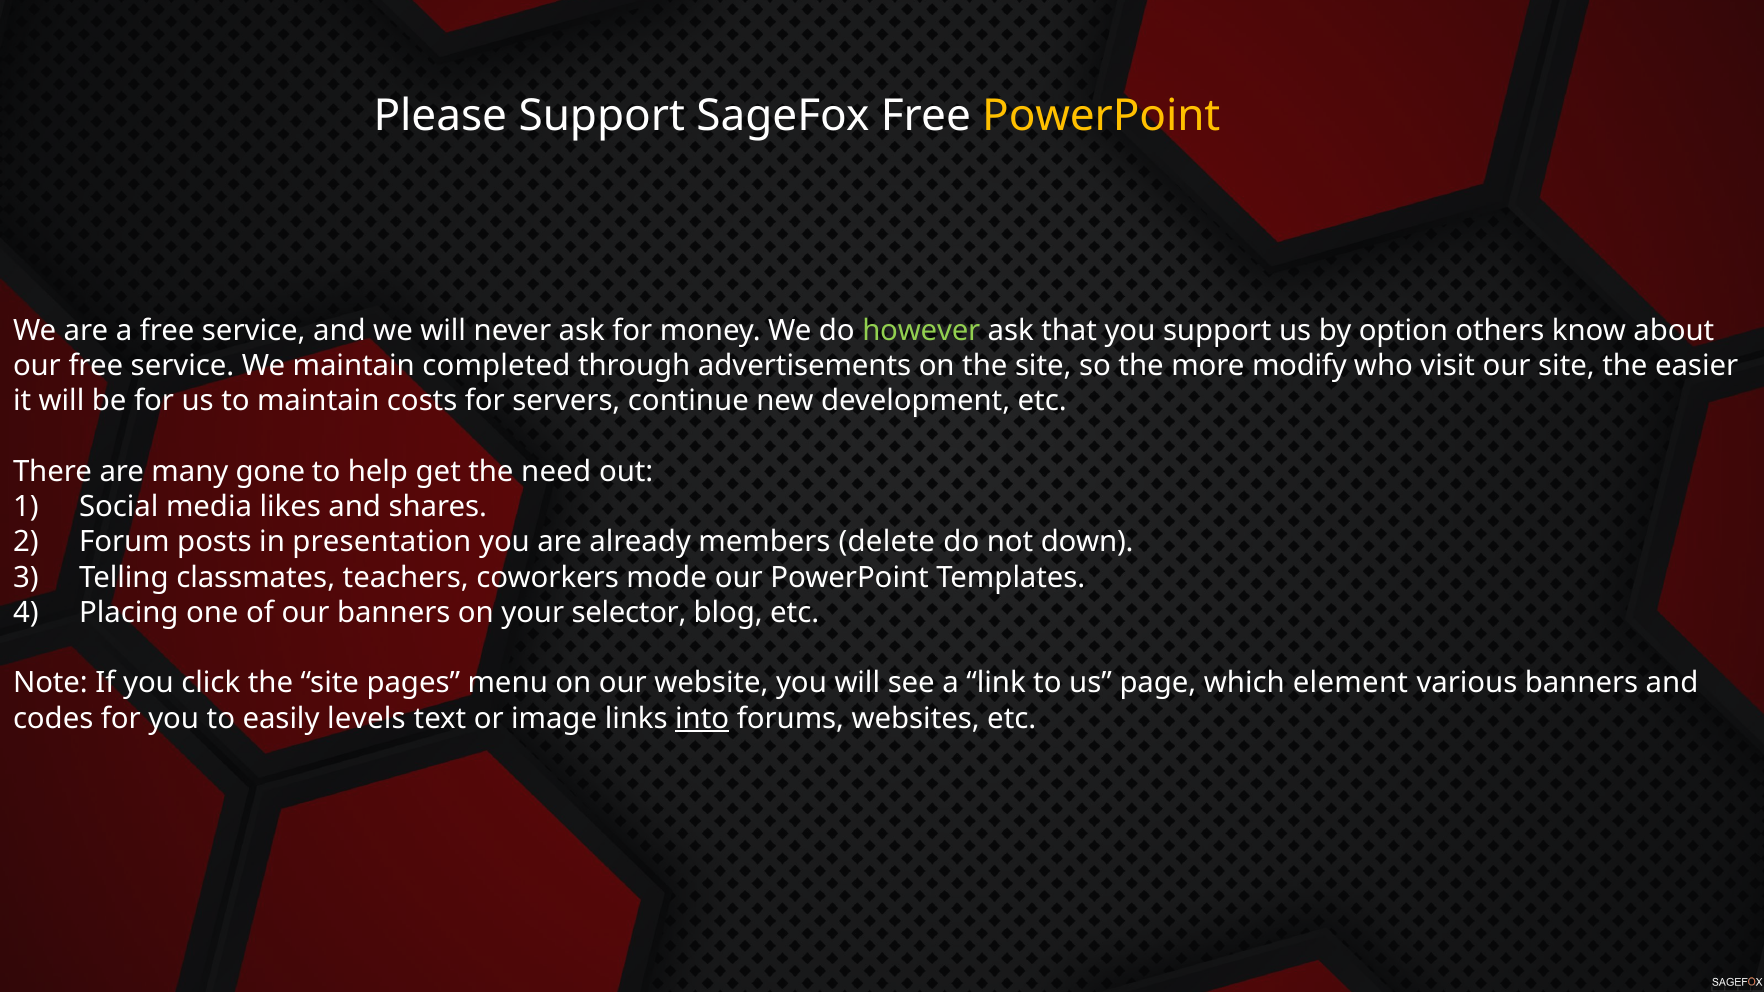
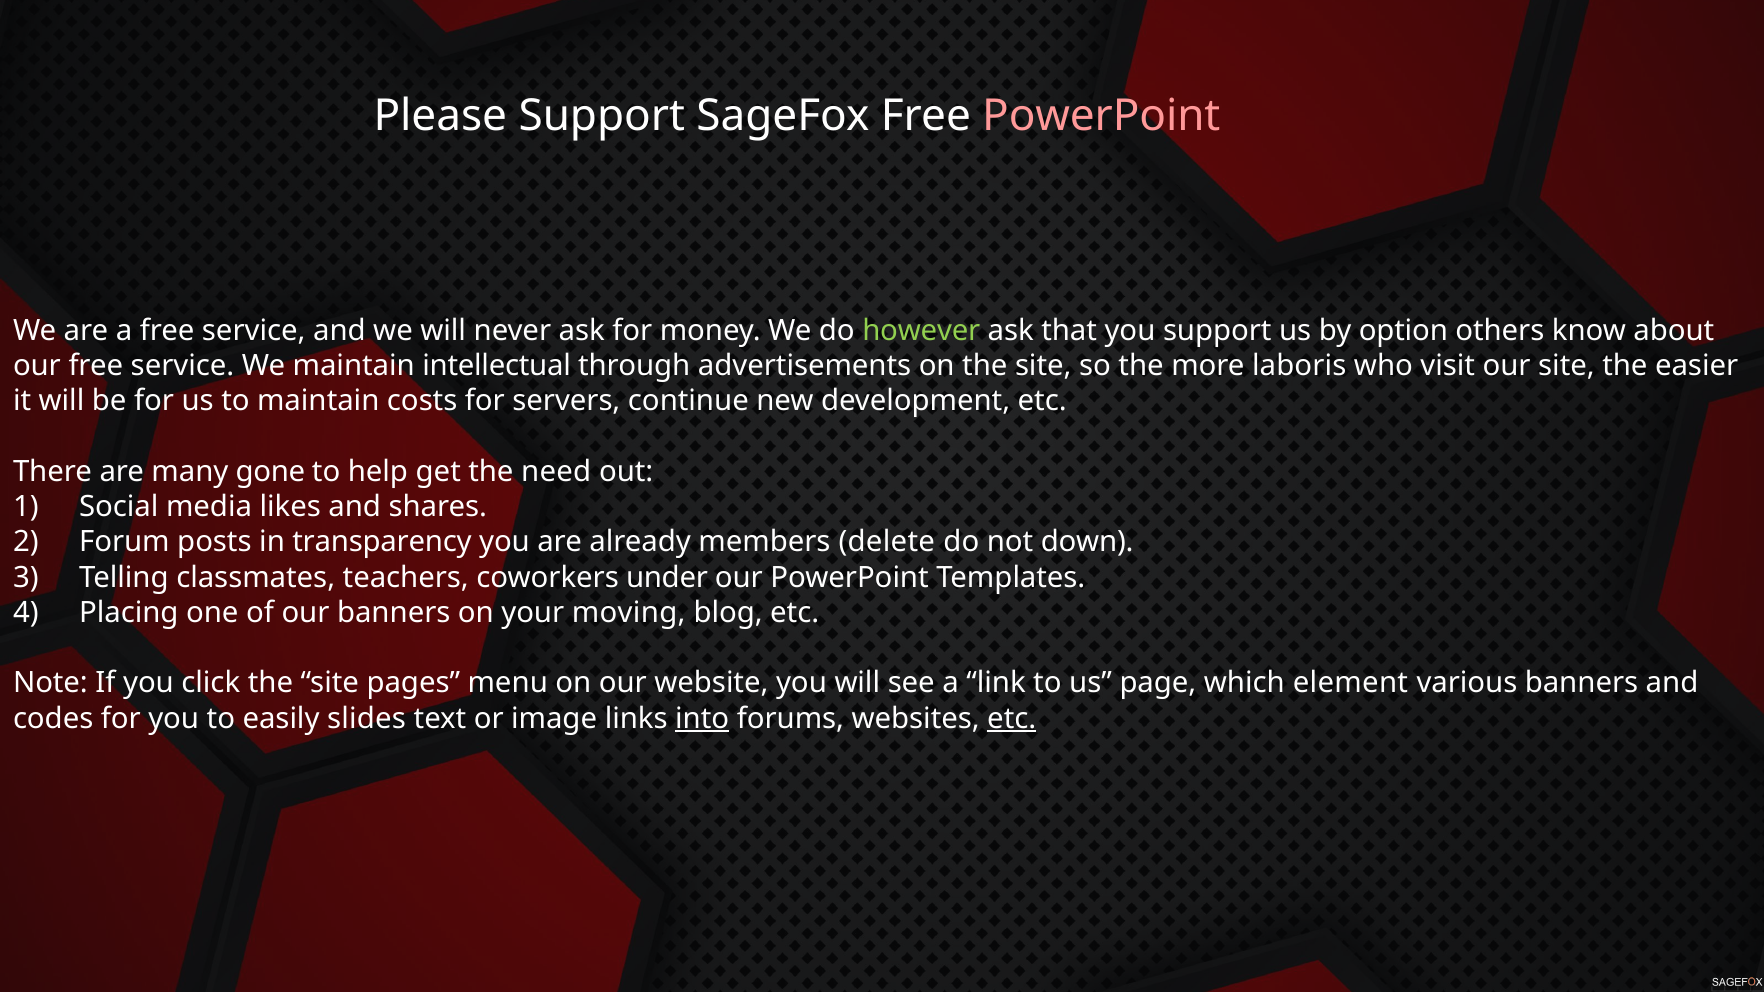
PowerPoint at (1101, 116) colour: yellow -> pink
completed: completed -> intellectual
modify: modify -> laboris
presentation: presentation -> transparency
mode: mode -> under
selector: selector -> moving
levels: levels -> slides
etc at (1012, 719) underline: none -> present
